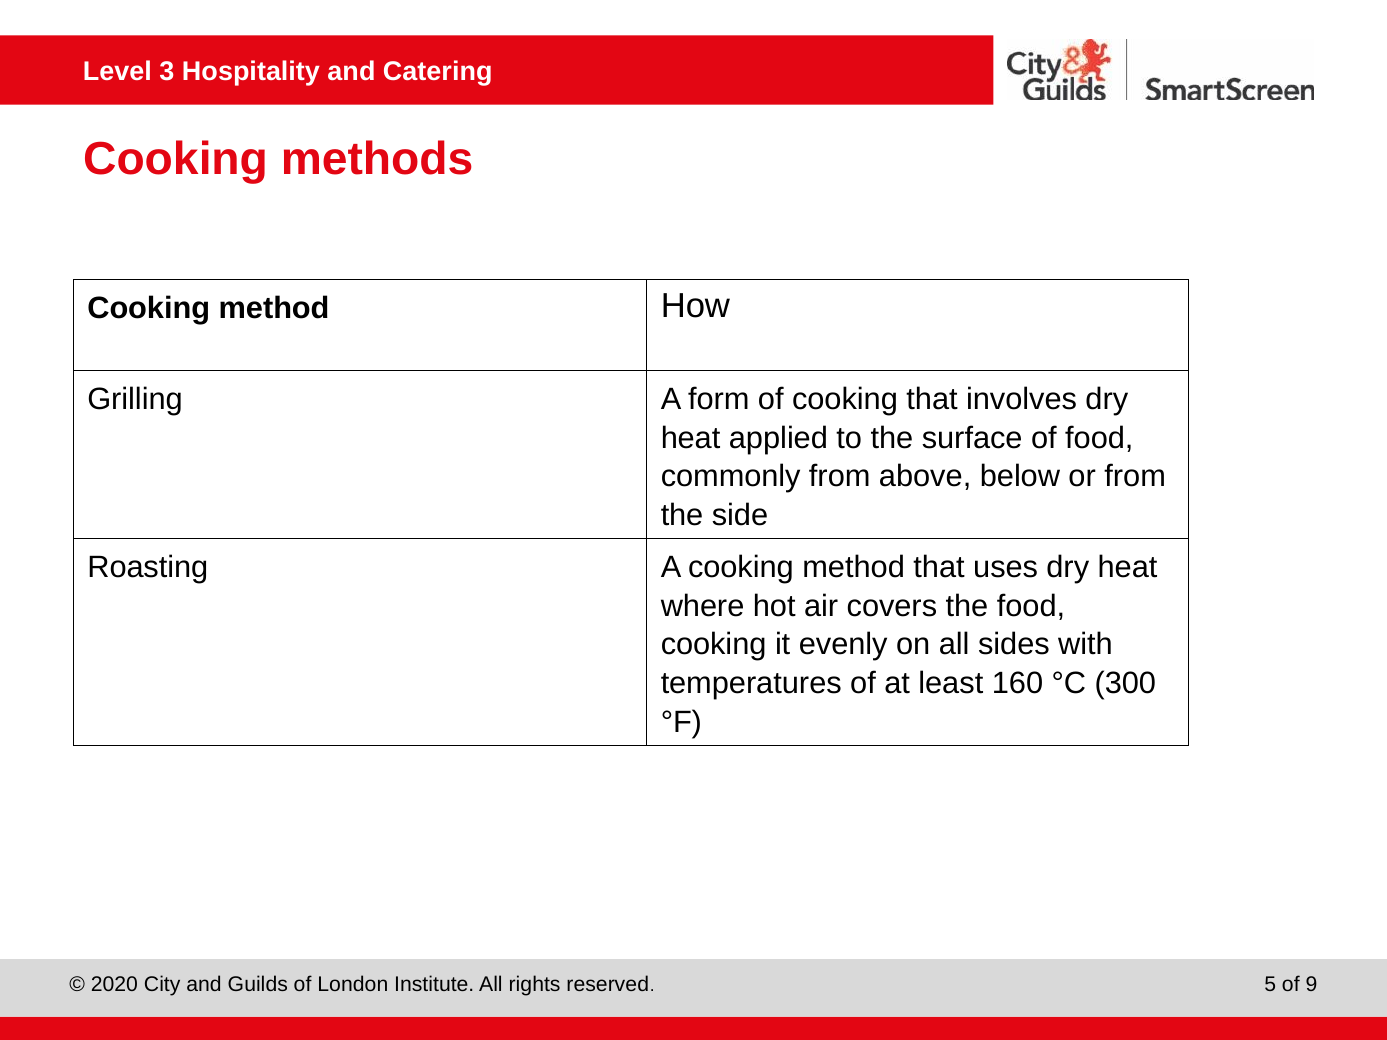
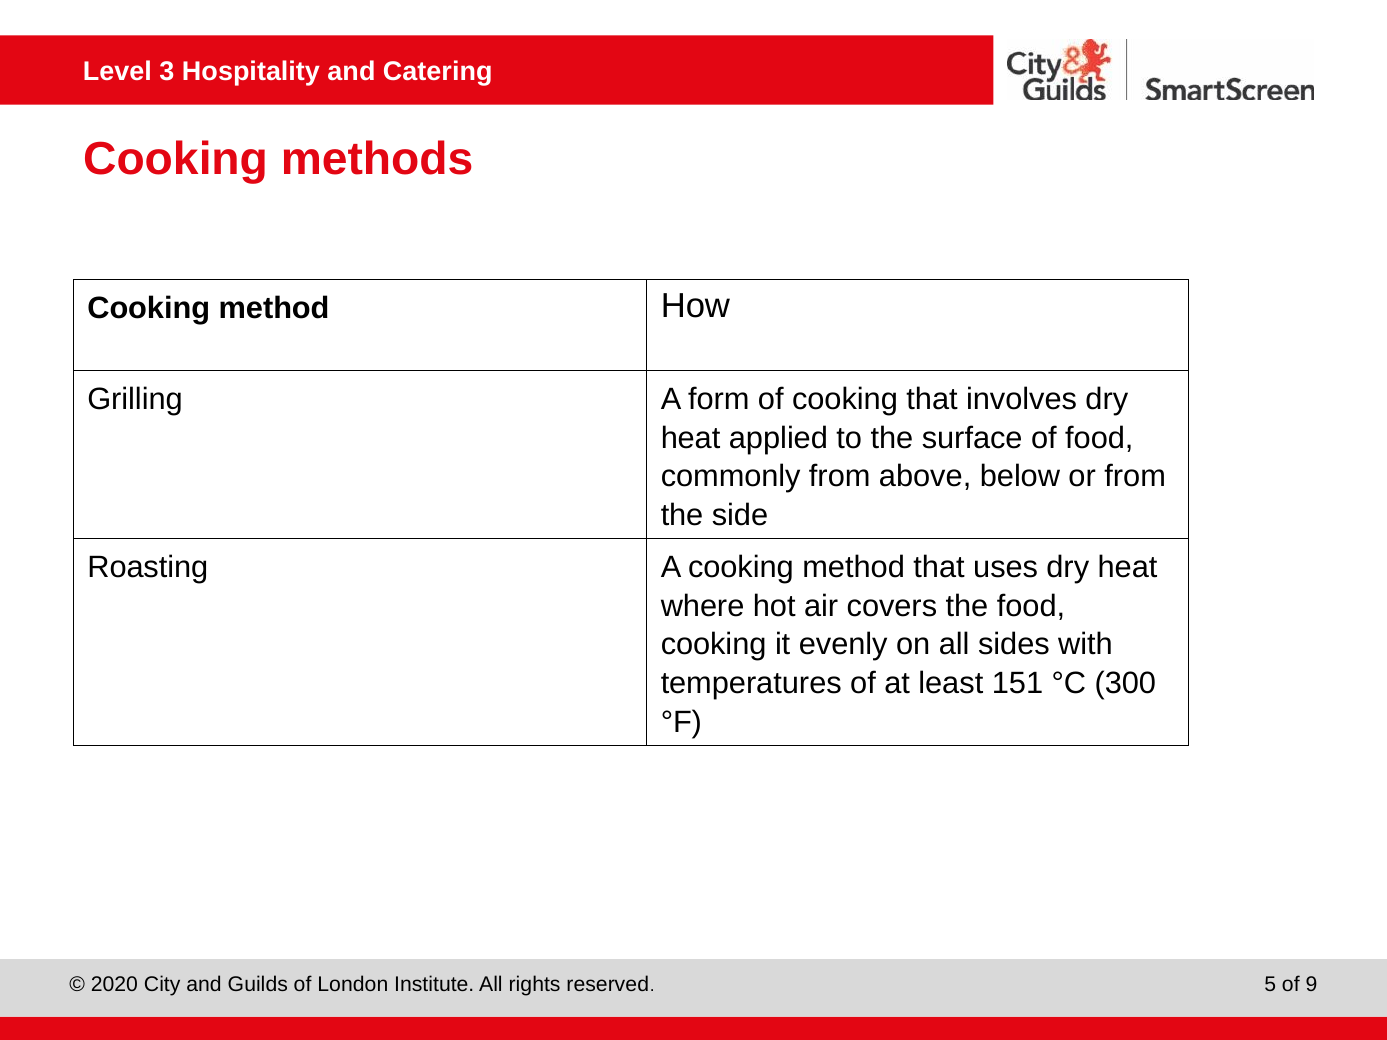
160: 160 -> 151
